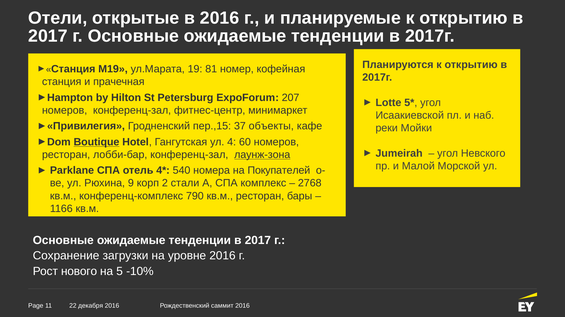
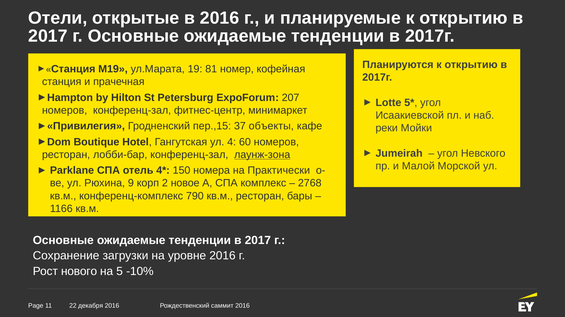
Boutique underline: present -> none
540: 540 -> 150
Покупателей: Покупателей -> Практически
стали: стали -> новое
